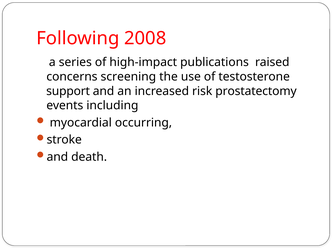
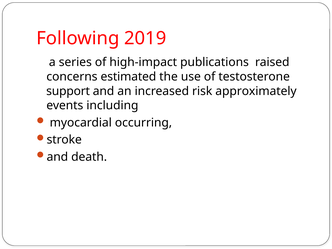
2008: 2008 -> 2019
screening: screening -> estimated
prostatectomy: prostatectomy -> approximately
